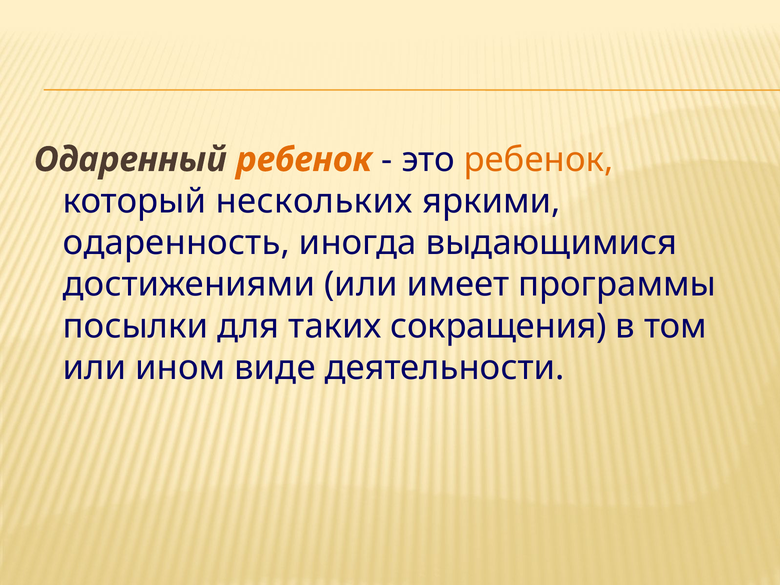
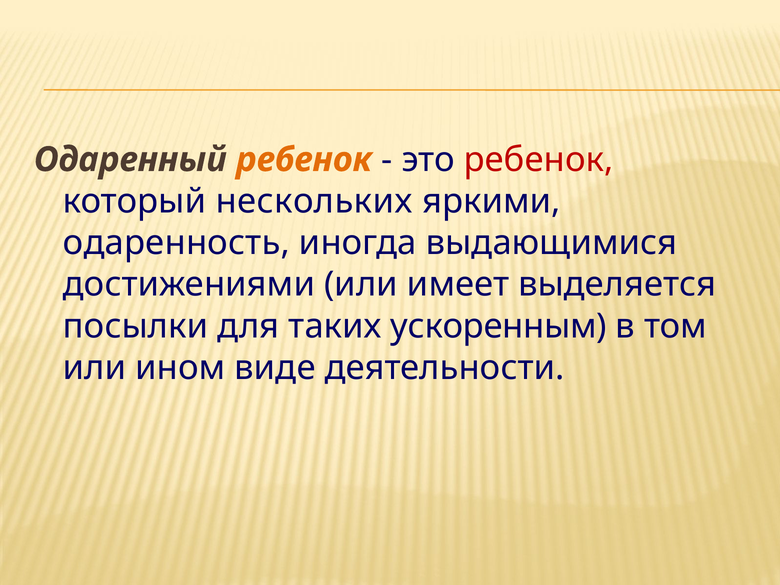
ребенок at (539, 160) colour: orange -> red
программы: программы -> выделяется
сокращения: сокращения -> ускоренным
